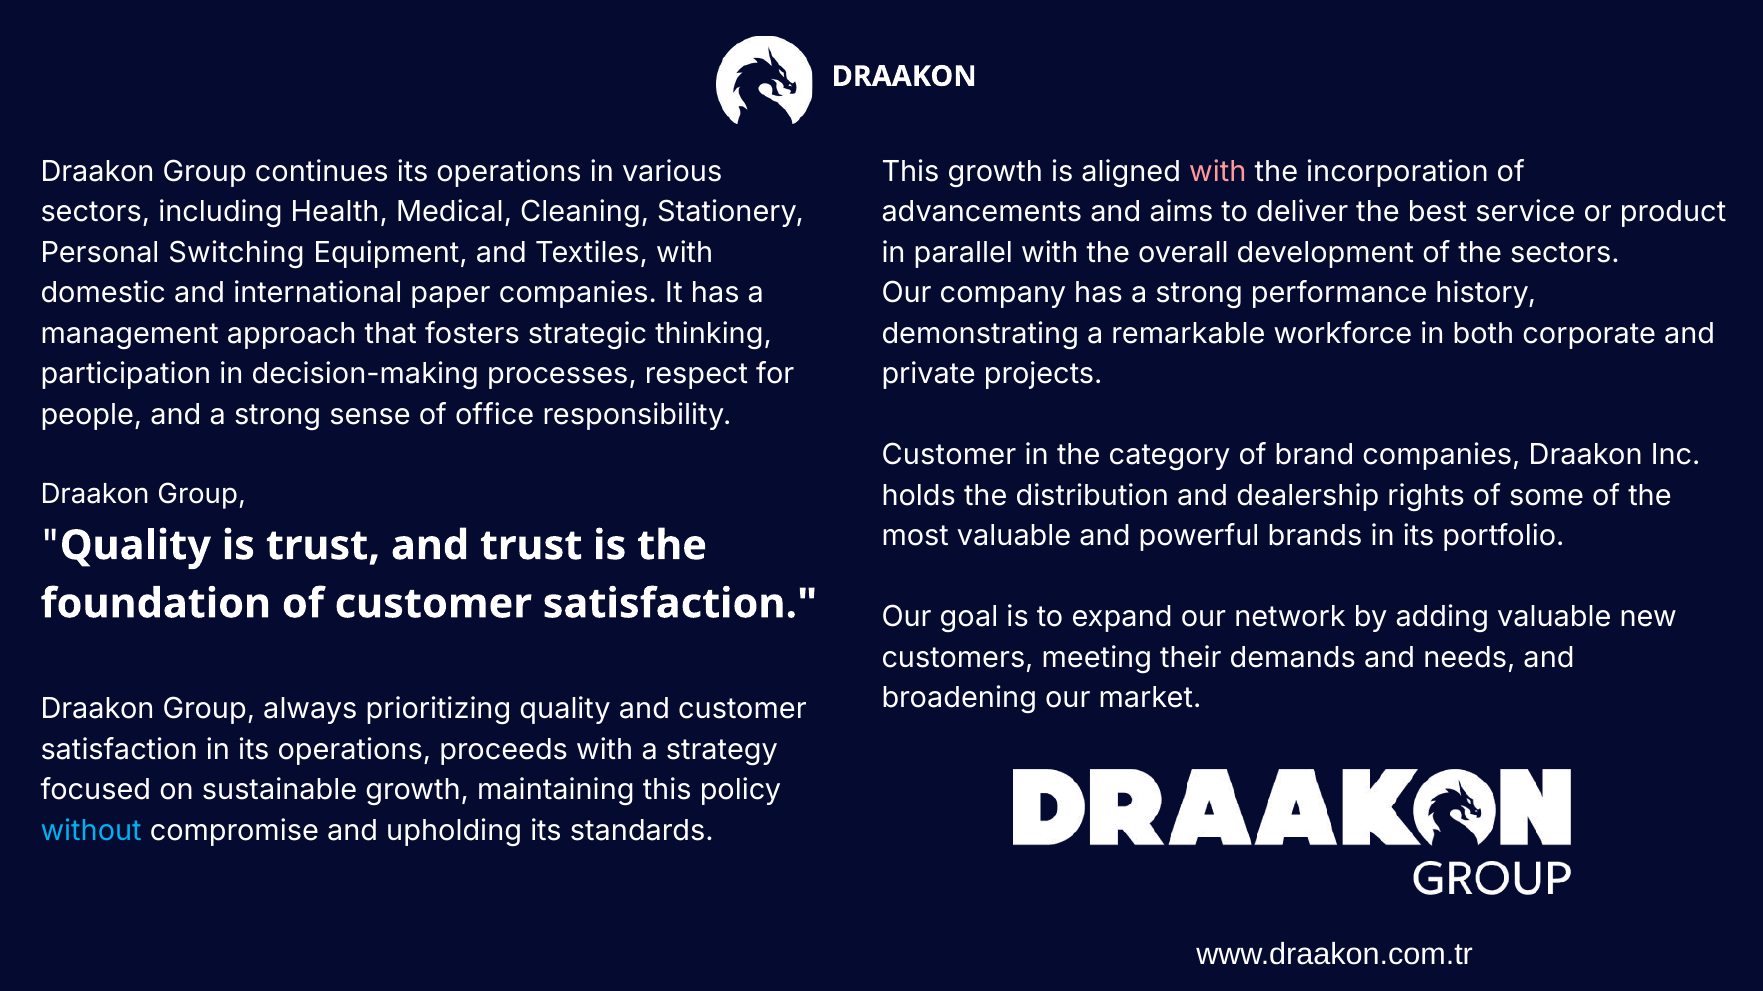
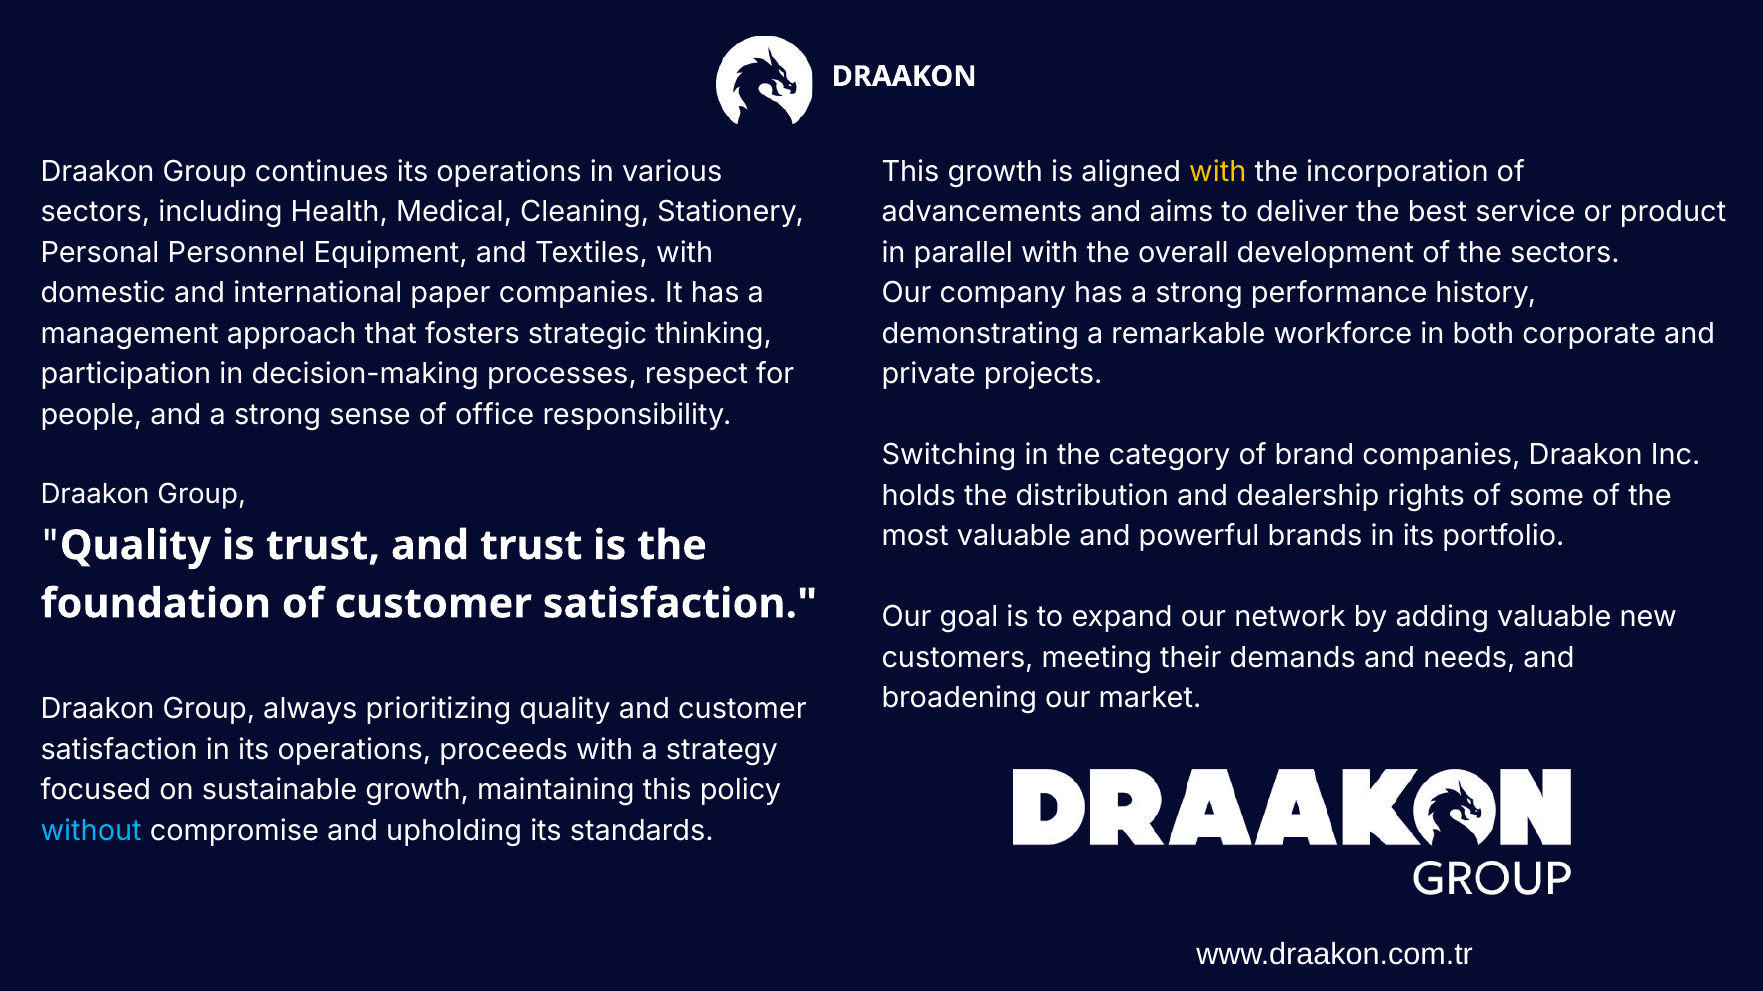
with at (1218, 172) colour: pink -> yellow
Switching: Switching -> Personnel
Customer at (949, 456): Customer -> Switching
